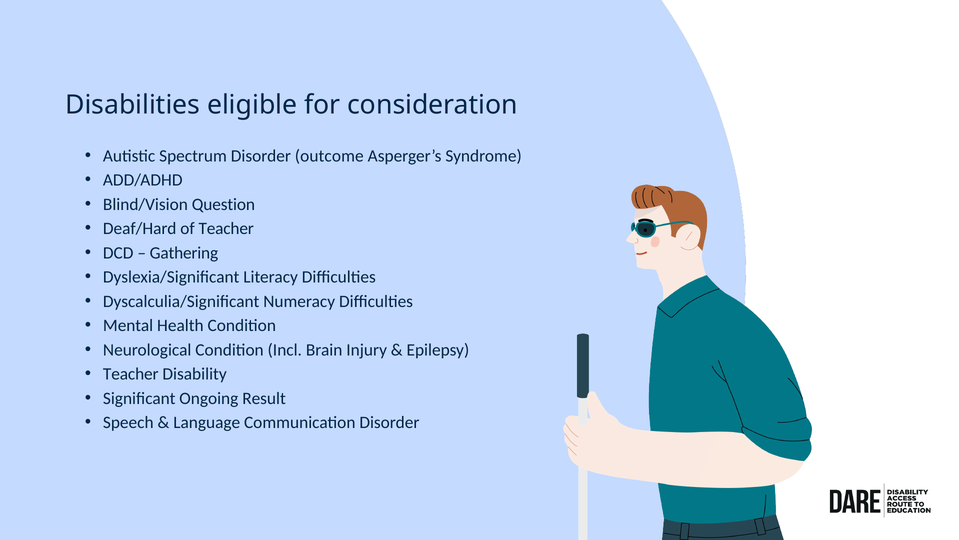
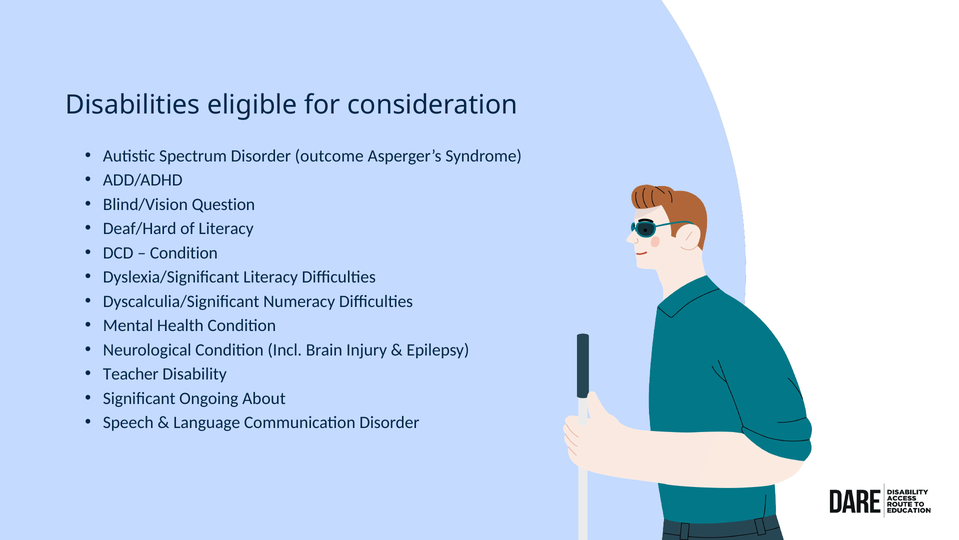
of Teacher: Teacher -> Literacy
Gathering at (184, 253): Gathering -> Condition
Result: Result -> About
